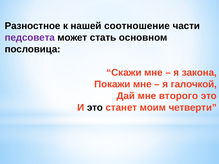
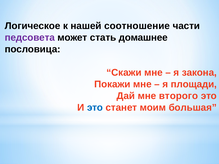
Разностное: Разностное -> Логическое
основном: основном -> домашнее
галочкой: галочкой -> площади
это at (95, 108) colour: black -> blue
четверти: четверти -> большая
